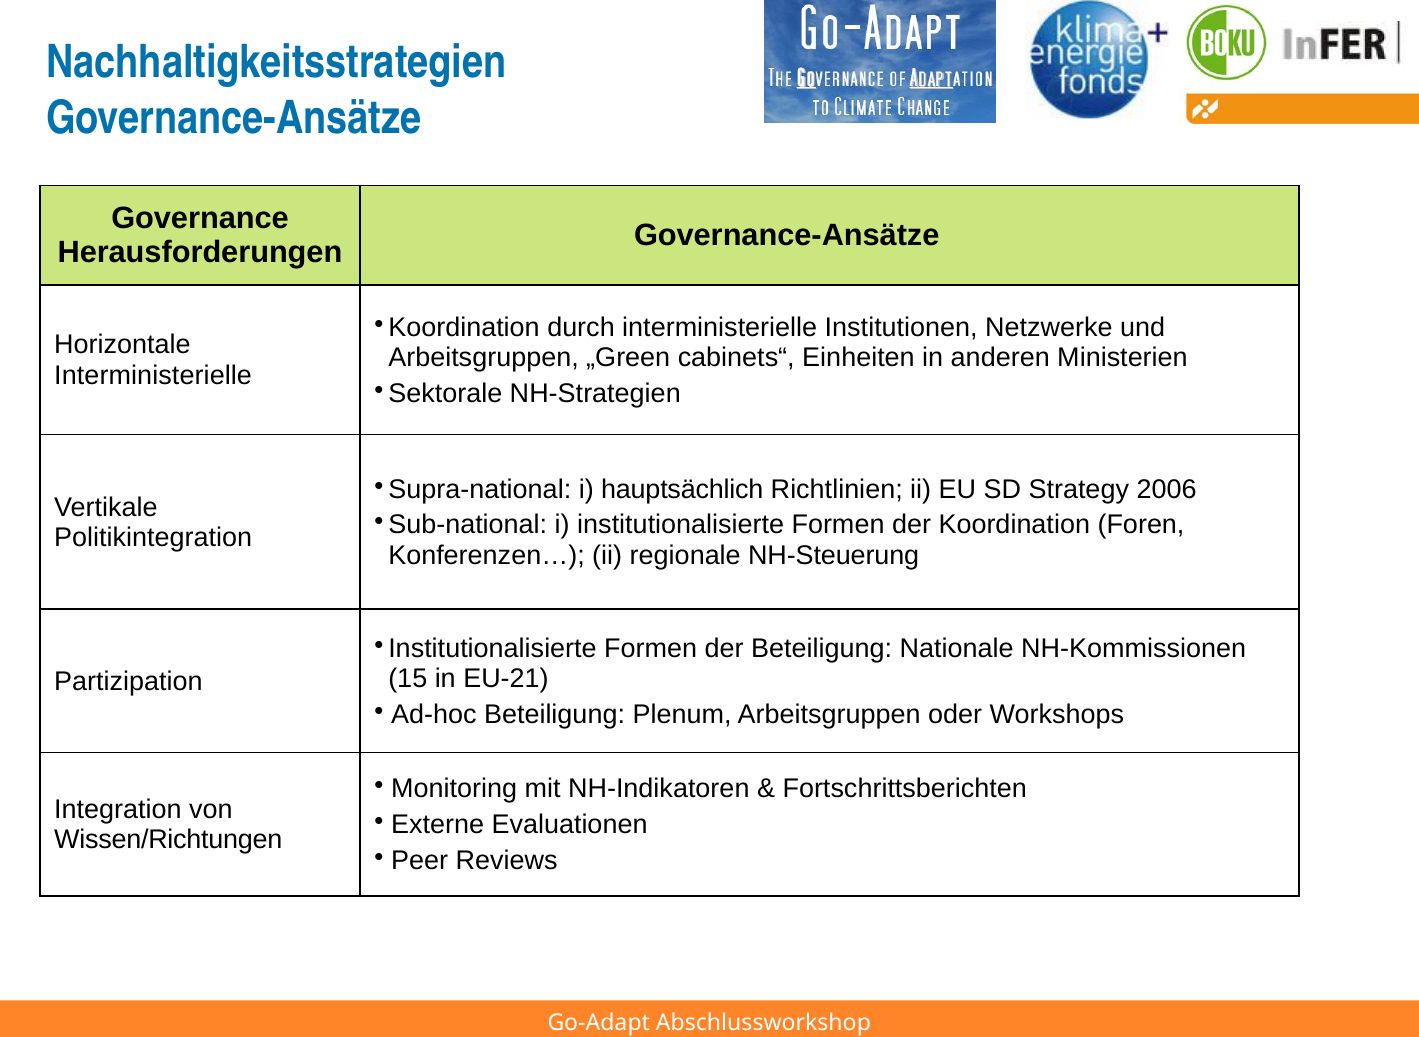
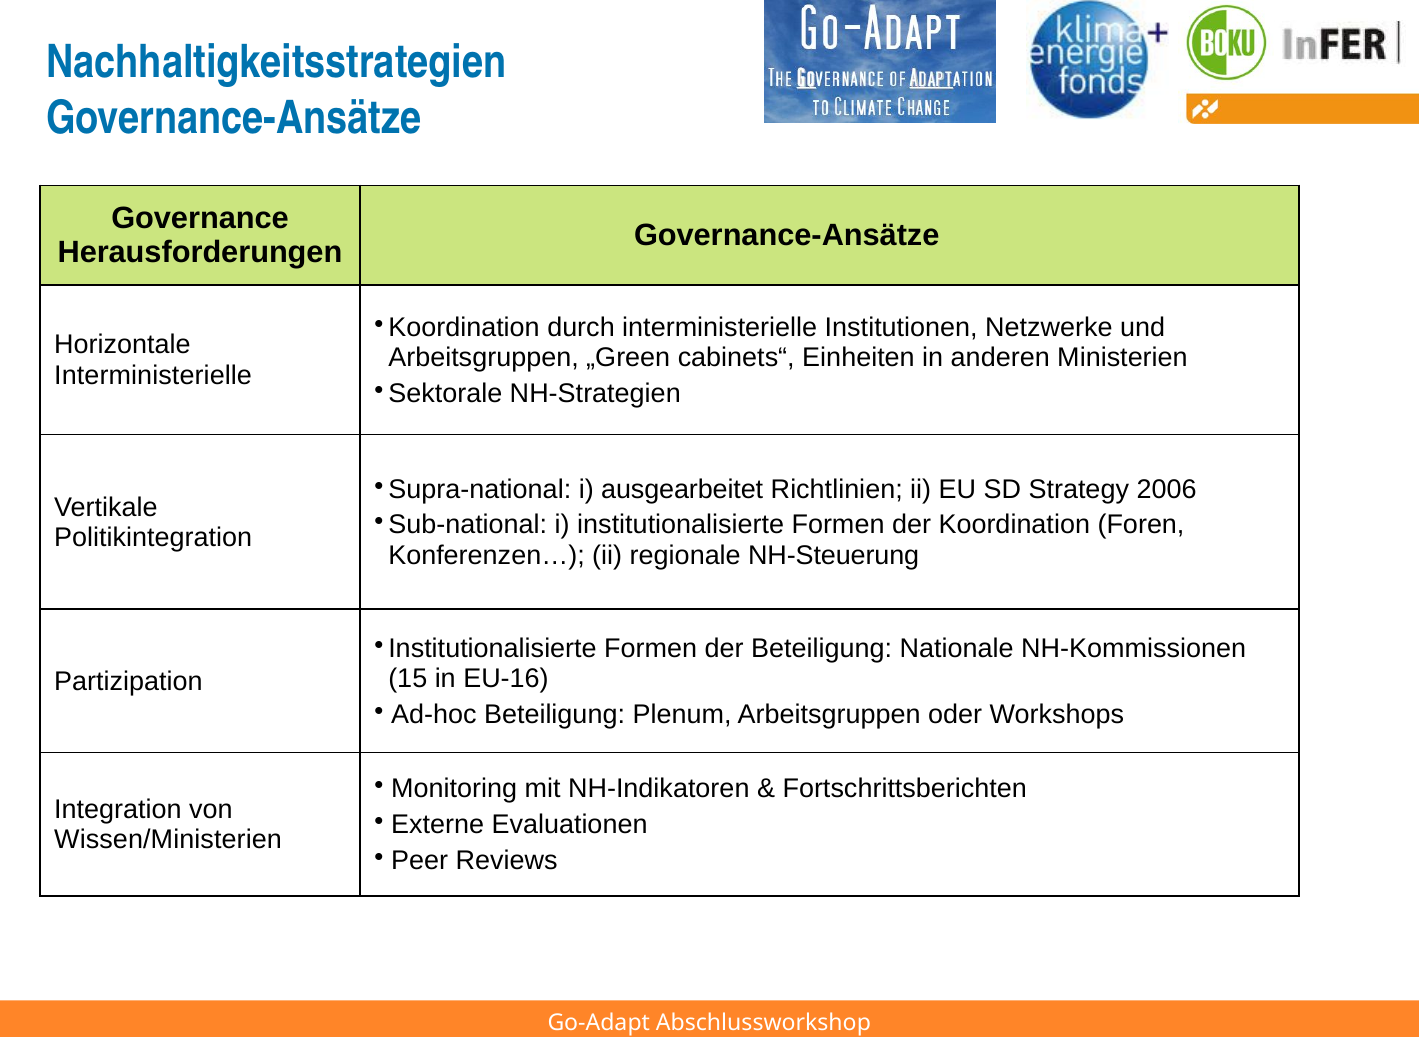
hauptsächlich: hauptsächlich -> ausgearbeitet
EU-21: EU-21 -> EU-16
Wissen/Richtungen: Wissen/Richtungen -> Wissen/Ministerien
